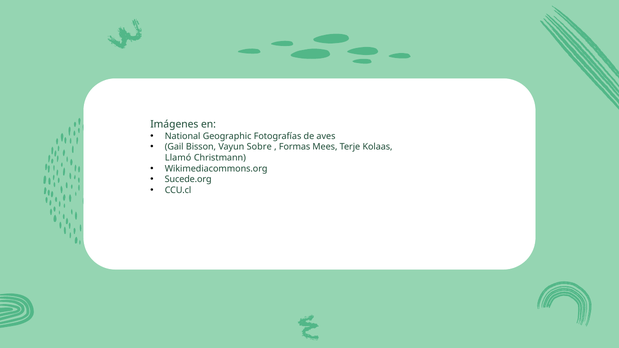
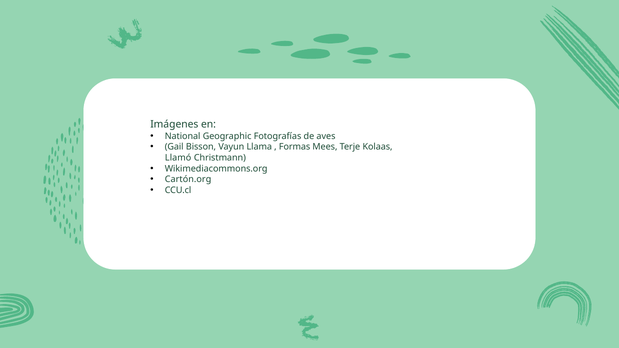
Sobre: Sobre -> Llama
Sucede.org: Sucede.org -> Cartón.org
